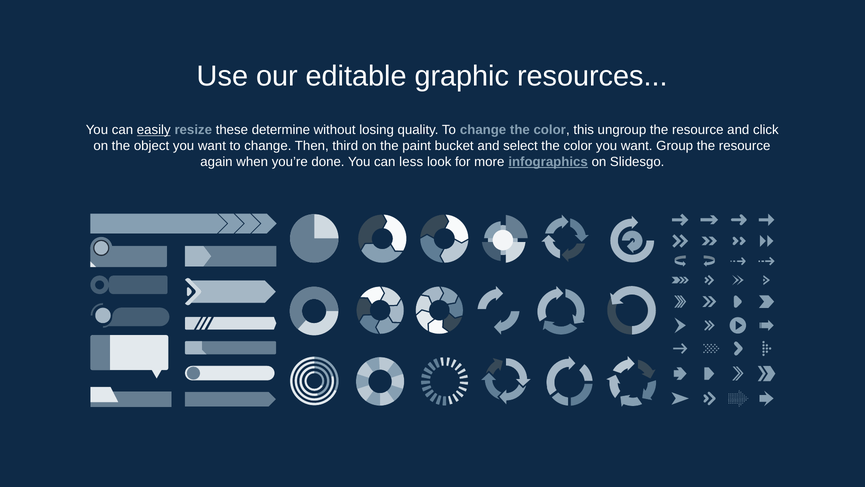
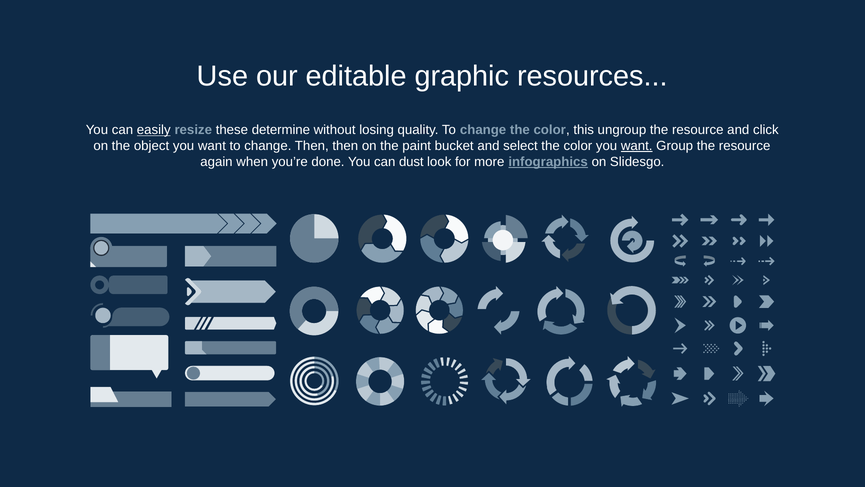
Then third: third -> then
want at (637, 146) underline: none -> present
less: less -> dust
